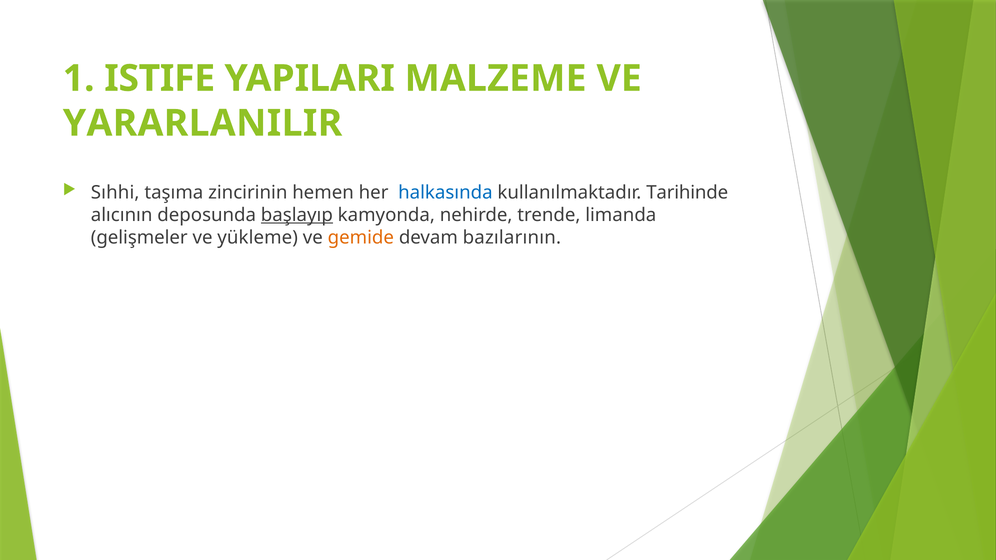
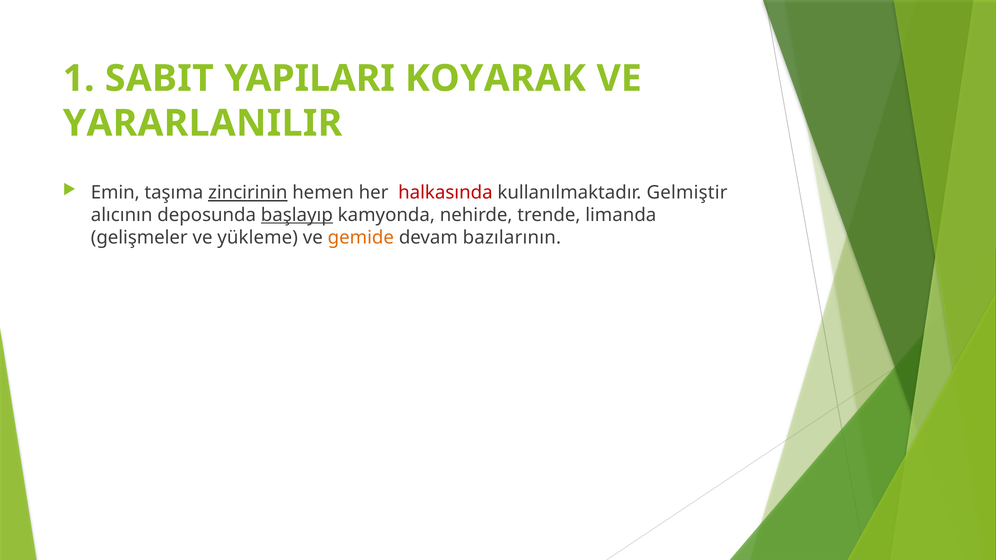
ISTIFE: ISTIFE -> SABIT
MALZEME: MALZEME -> KOYARAK
Sıhhi: Sıhhi -> Emin
zincirinin underline: none -> present
halkasında colour: blue -> red
Tarihinde: Tarihinde -> Gelmiştir
